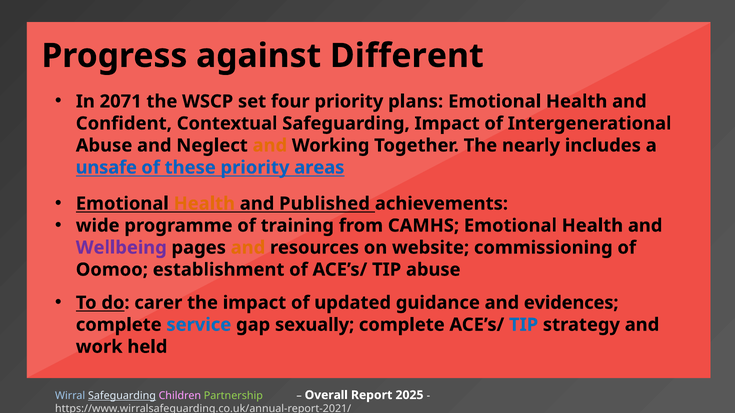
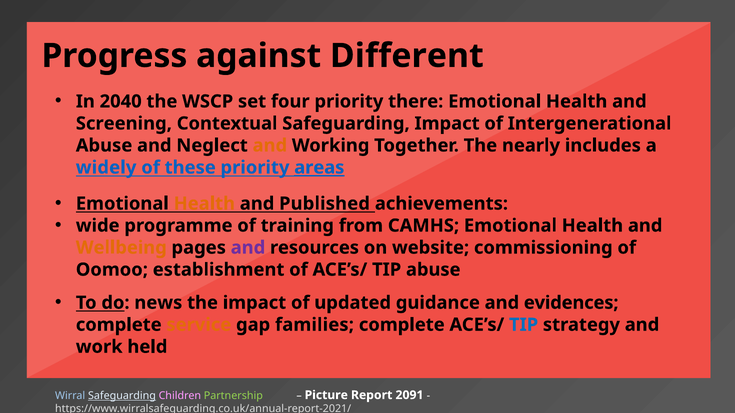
2071: 2071 -> 2040
plans: plans -> there
Confident: Confident -> Screening
unsafe: unsafe -> widely
areas underline: none -> present
Wellbeing colour: purple -> orange
and at (248, 248) colour: orange -> purple
carer: carer -> news
service colour: blue -> orange
sexually: sexually -> families
Overall: Overall -> Picture
2025: 2025 -> 2091
